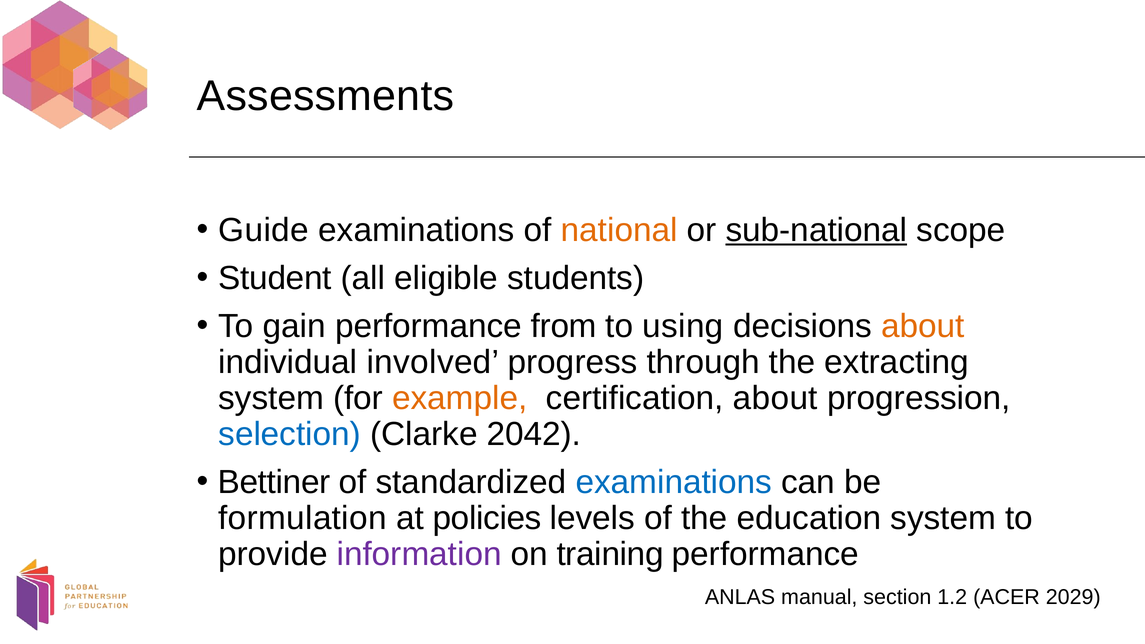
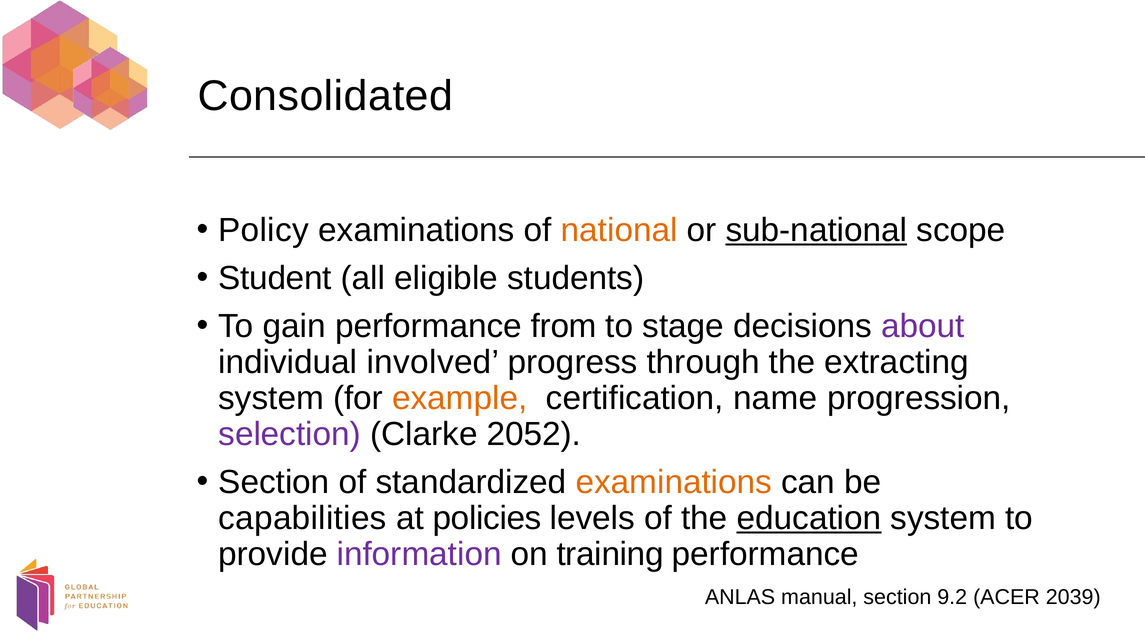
Assessments: Assessments -> Consolidated
Guide: Guide -> Policy
using: using -> stage
about at (923, 326) colour: orange -> purple
certification about: about -> name
selection colour: blue -> purple
2042: 2042 -> 2052
Bettiner at (274, 482): Bettiner -> Section
examinations at (674, 482) colour: blue -> orange
formulation: formulation -> capabilities
education underline: none -> present
1.2: 1.2 -> 9.2
2029: 2029 -> 2039
